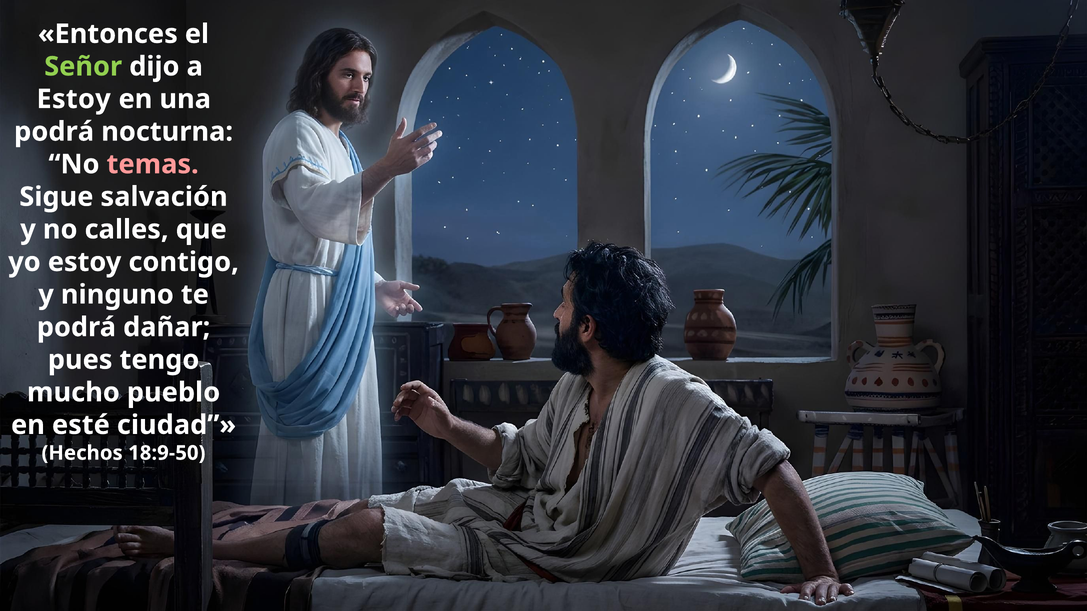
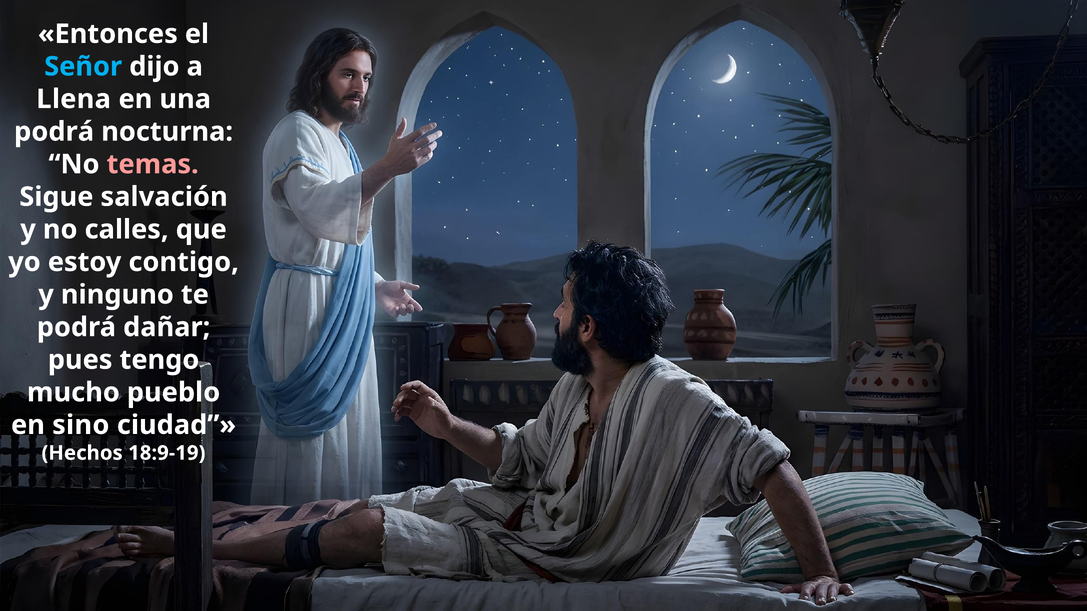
Señor colour: light green -> light blue
Estoy at (74, 99): Estoy -> Llena
esté: esté -> sino
18:9-50: 18:9-50 -> 18:9-19
